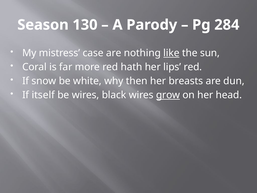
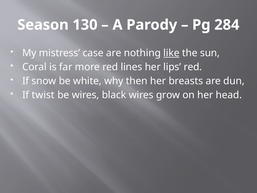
hath: hath -> lines
itself: itself -> twist
grow underline: present -> none
